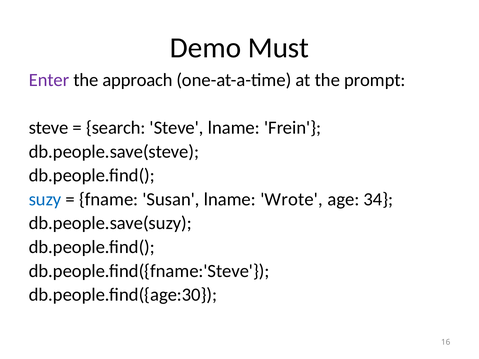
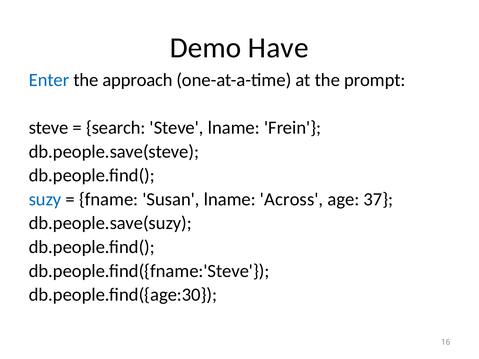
Must: Must -> Have
Enter colour: purple -> blue
Wrote: Wrote -> Across
34: 34 -> 37
